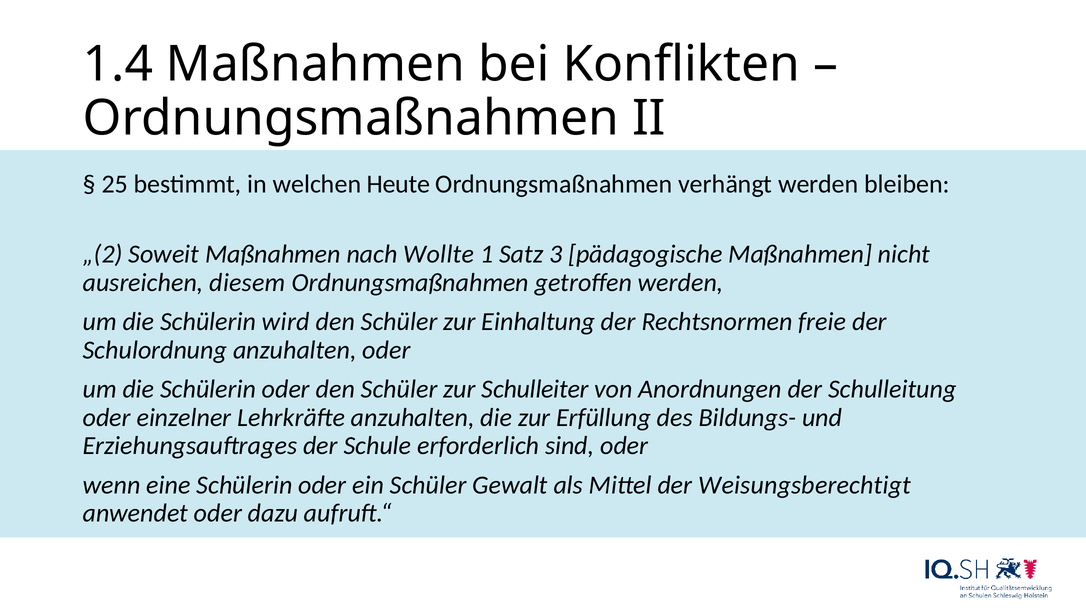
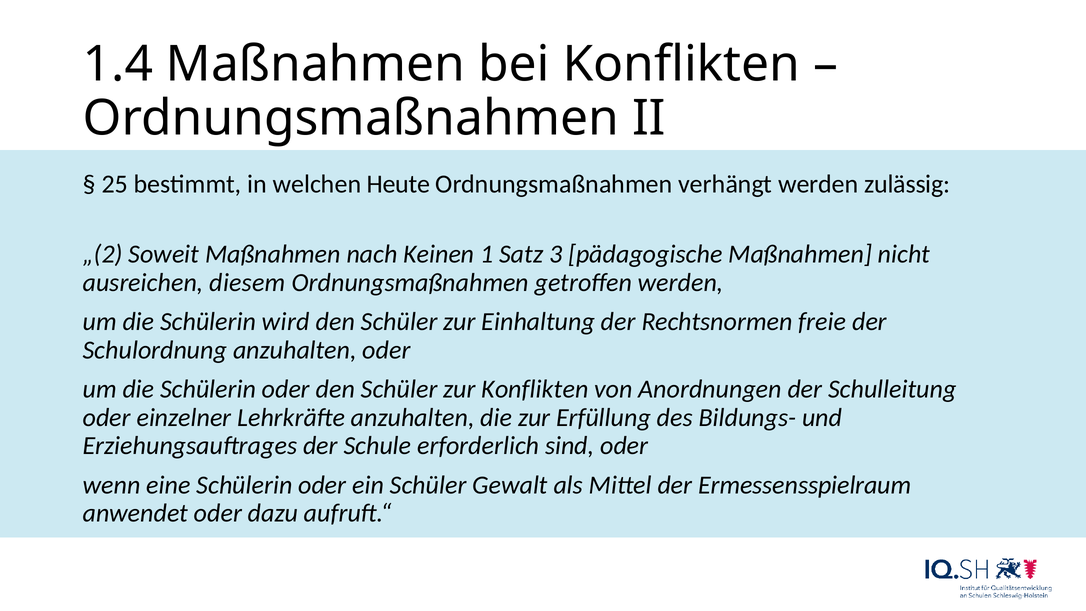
bleiben: bleiben -> zulässig
Wollte: Wollte -> Keinen
zur Schulleiter: Schulleiter -> Konflikten
Weisungsberechtigt: Weisungsberechtigt -> Ermessensspielraum
